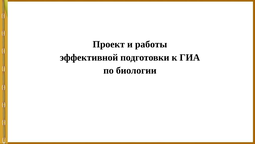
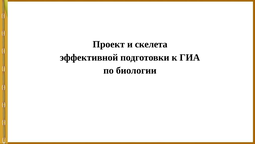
работы: работы -> скелета
